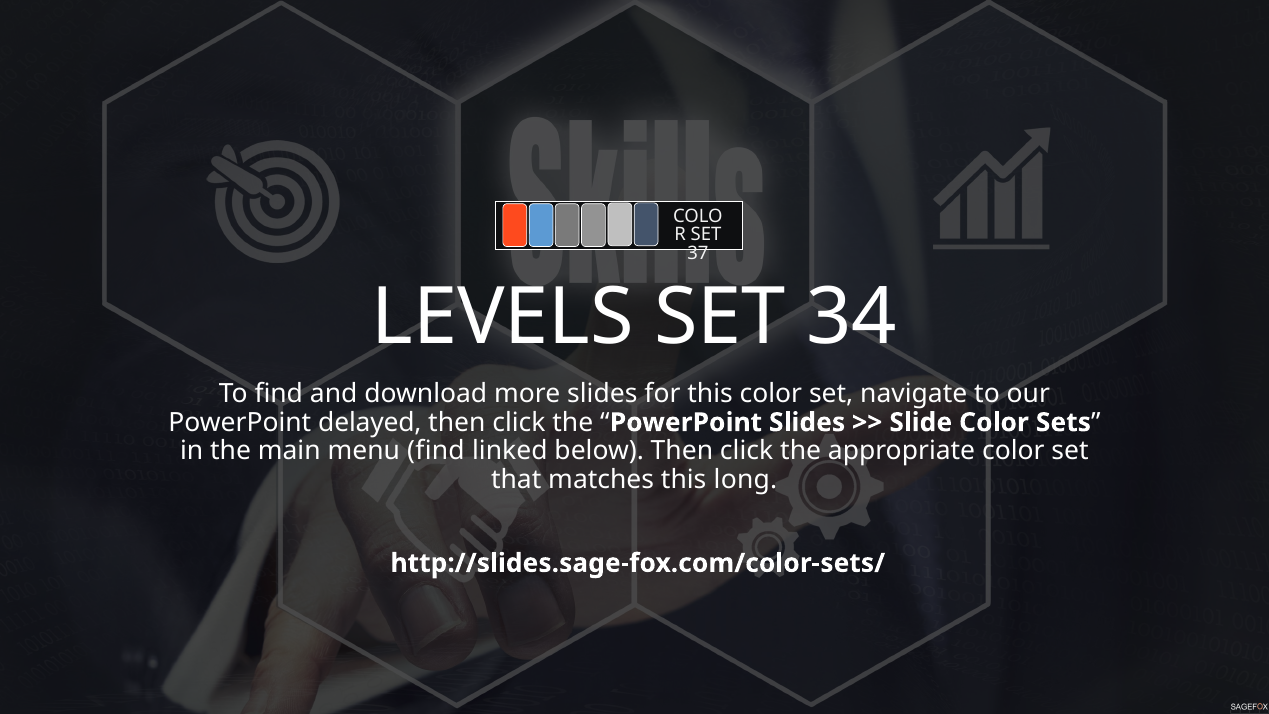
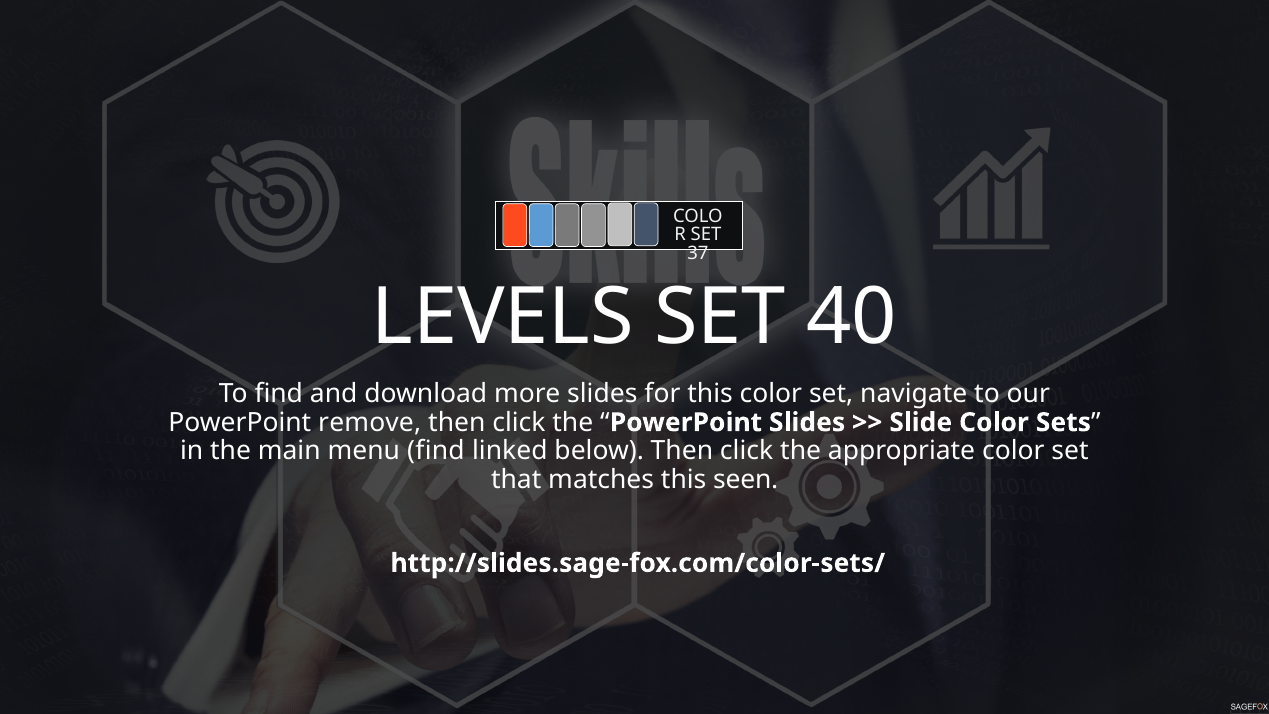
34: 34 -> 40
delayed: delayed -> remove
long: long -> seen
